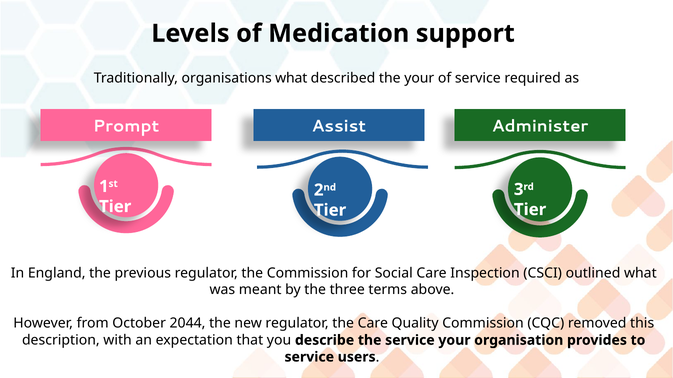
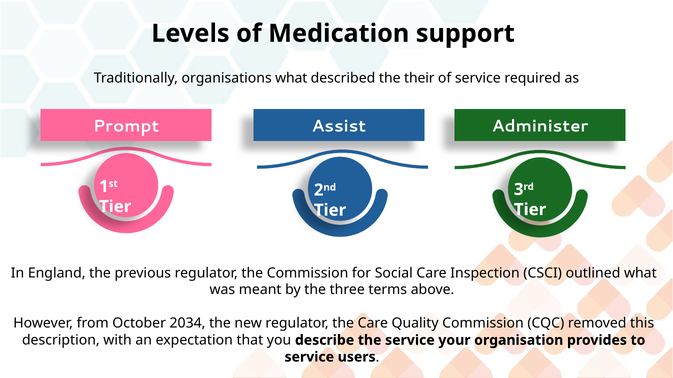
the your: your -> their
2044: 2044 -> 2034
